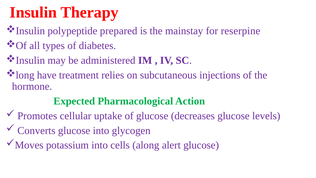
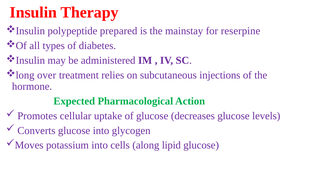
have: have -> over
alert: alert -> lipid
